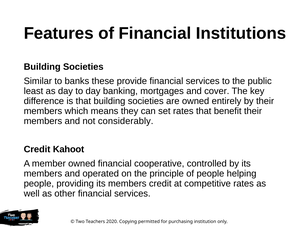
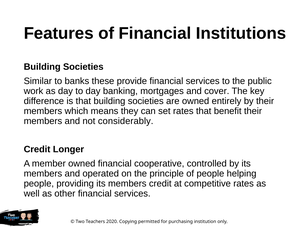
least: least -> work
Kahoot: Kahoot -> Longer
